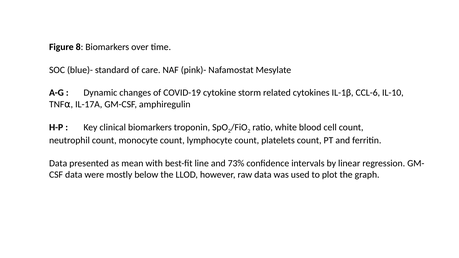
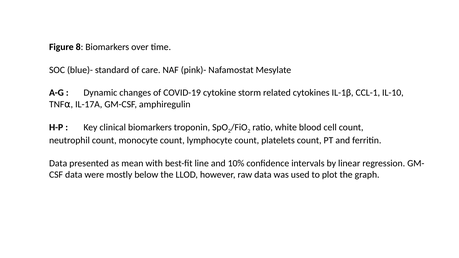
CCL-6: CCL-6 -> CCL-1
73%: 73% -> 10%
